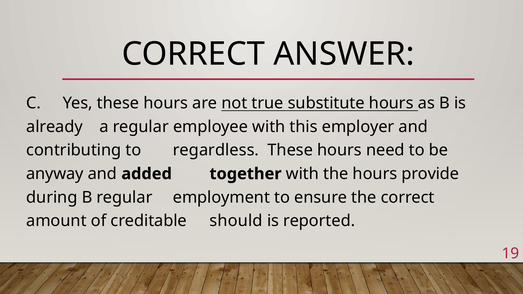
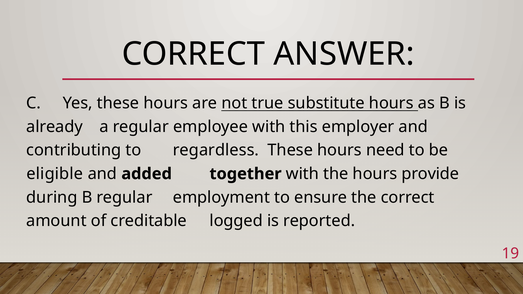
anyway: anyway -> eligible
should: should -> logged
